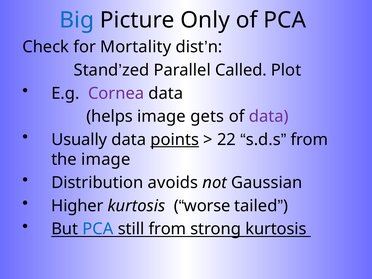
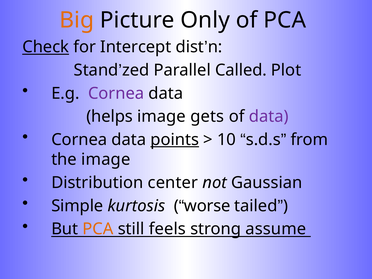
Big colour: blue -> orange
Check underline: none -> present
Mortality: Mortality -> Intercept
Usually at (79, 140): Usually -> Cornea
22: 22 -> 10
avoids: avoids -> center
Higher: Higher -> Simple
PCA at (98, 229) colour: blue -> orange
still from: from -> feels
strong kurtosis: kurtosis -> assume
